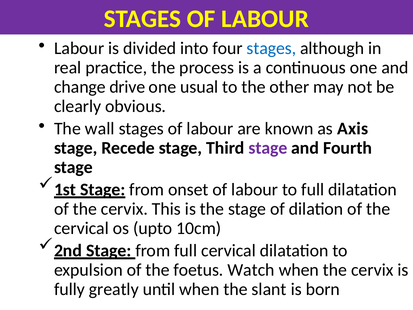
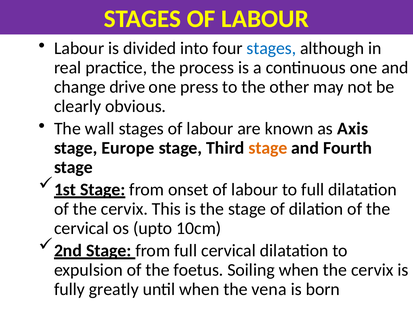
usual: usual -> press
Recede: Recede -> Europe
stage at (268, 148) colour: purple -> orange
Watch: Watch -> Soiling
slant: slant -> vena
